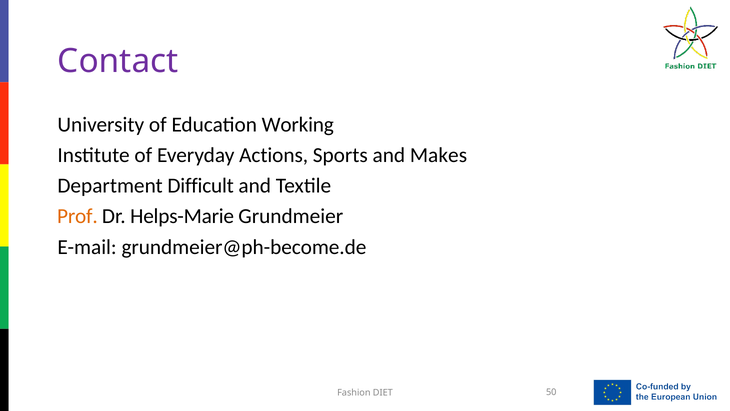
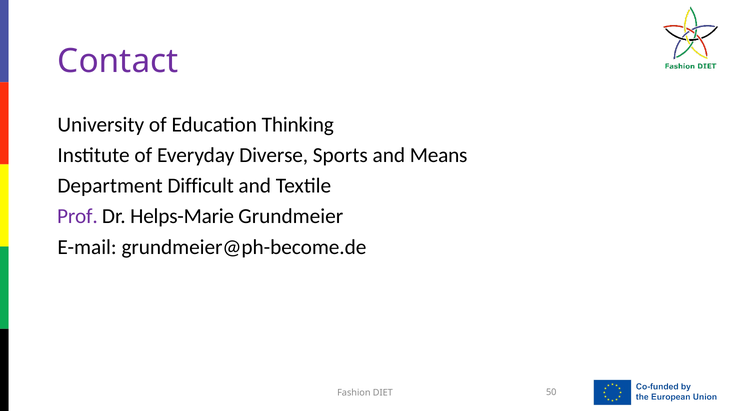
Working: Working -> Thinking
Actions: Actions -> Diverse
Makes: Makes -> Means
Prof colour: orange -> purple
